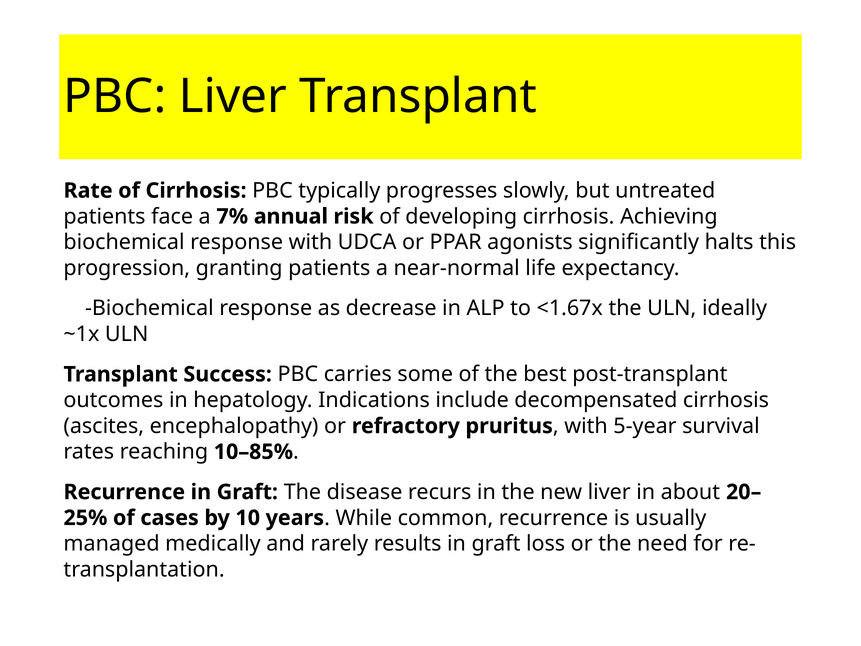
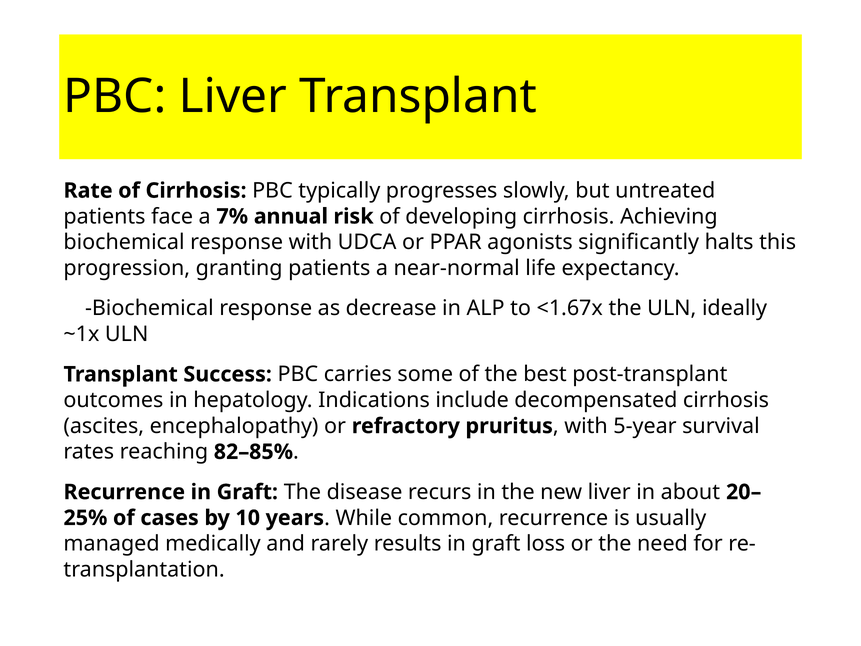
10–85%: 10–85% -> 82–85%
